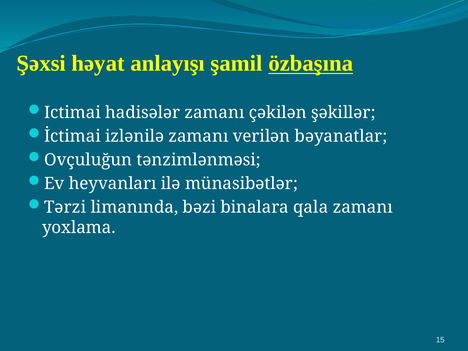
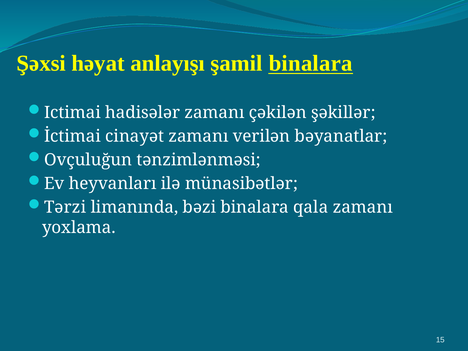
şamil özbaşına: özbaşına -> binalara
izlənilə: izlənilə -> cinayət
